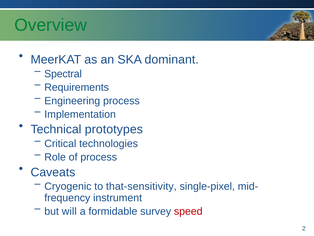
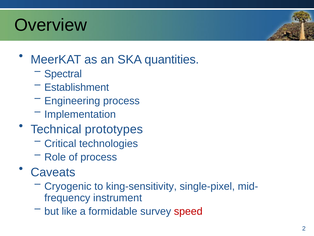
Overview colour: green -> black
dominant: dominant -> quantities
Requirements: Requirements -> Establishment
that-sensitivity: that-sensitivity -> king-sensitivity
will: will -> like
